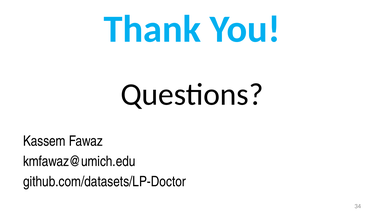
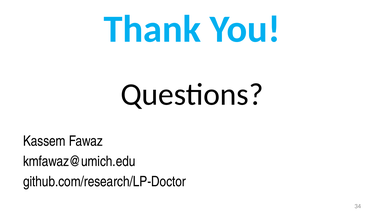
github.com/datasets/LP-Doctor: github.com/datasets/LP-Doctor -> github.com/research/LP-Doctor
